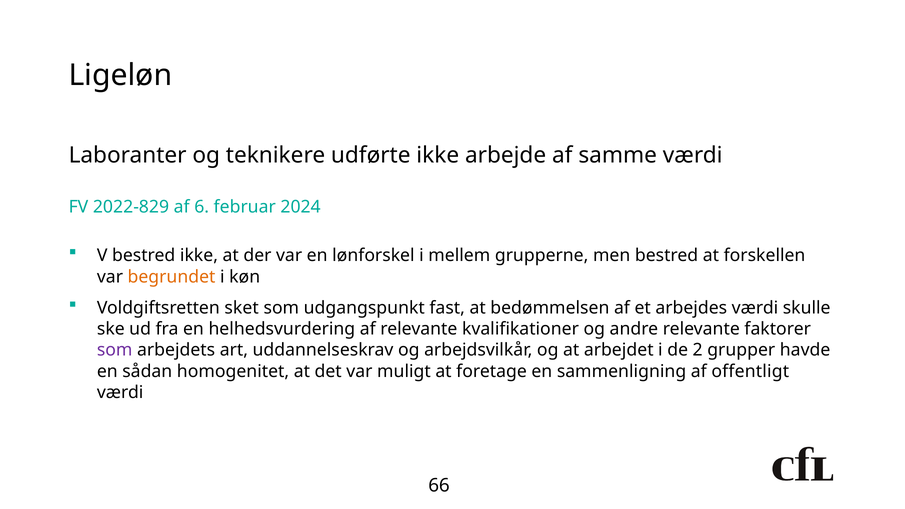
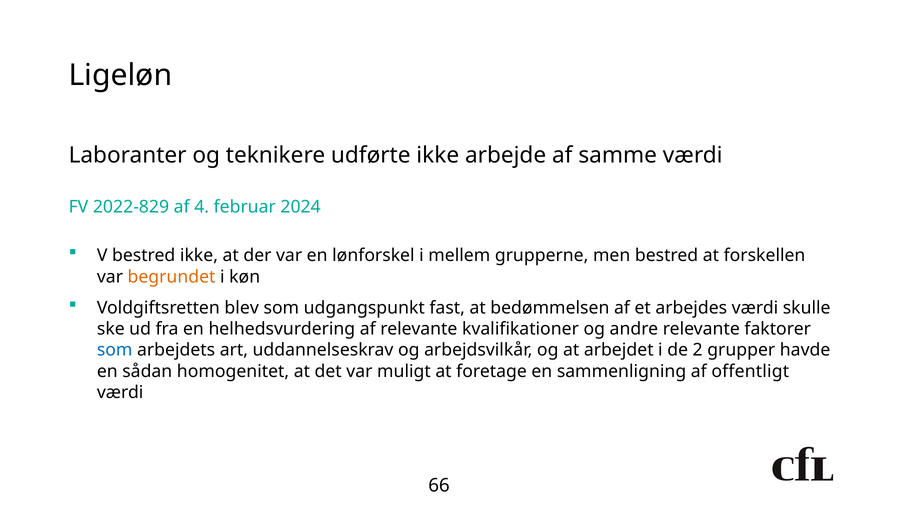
6: 6 -> 4
sket: sket -> blev
som at (115, 350) colour: purple -> blue
